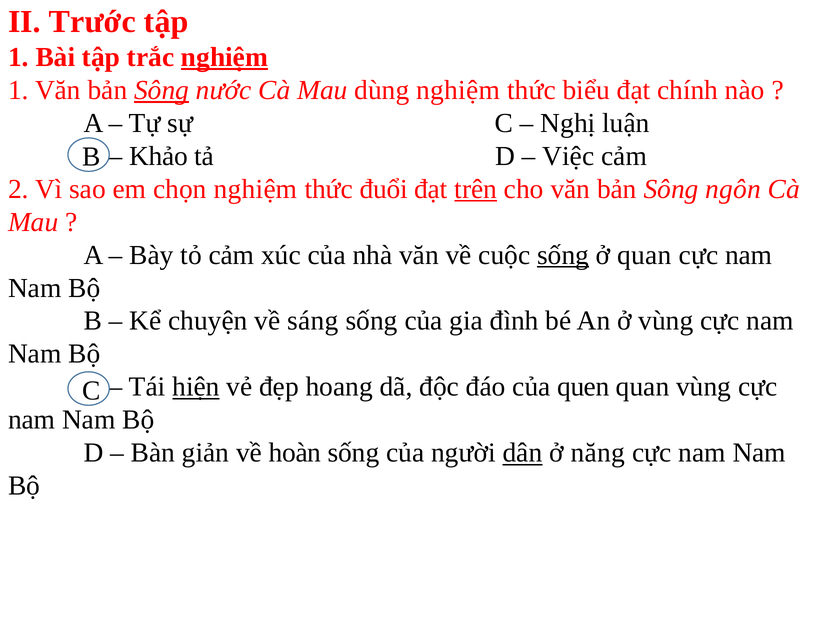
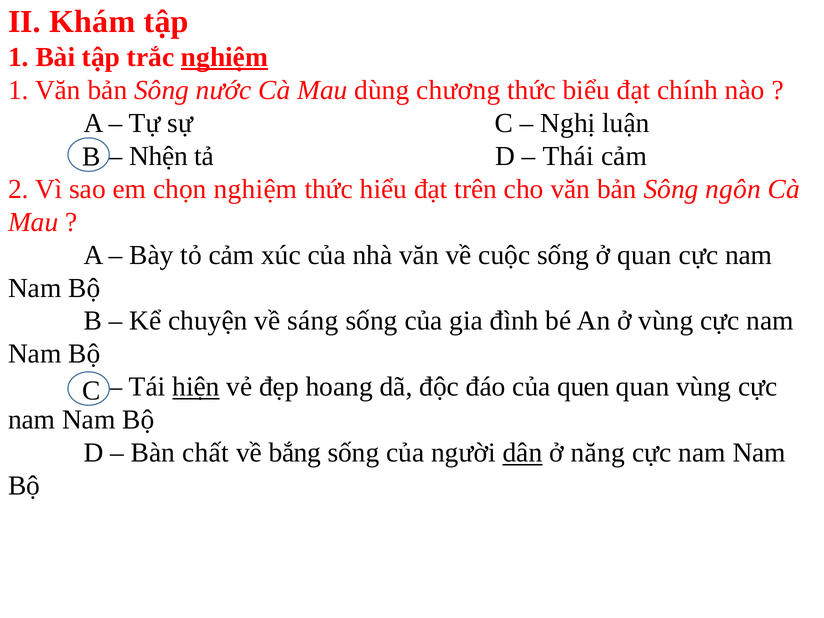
Trước: Trước -> Khám
Sông at (162, 90) underline: present -> none
dùng nghiệm: nghiệm -> chương
Khảo: Khảo -> Nhện
Việc: Việc -> Thái
đuổi: đuổi -> hiểu
trên underline: present -> none
sống at (563, 255) underline: present -> none
giản: giản -> chất
hoàn: hoàn -> bắng
